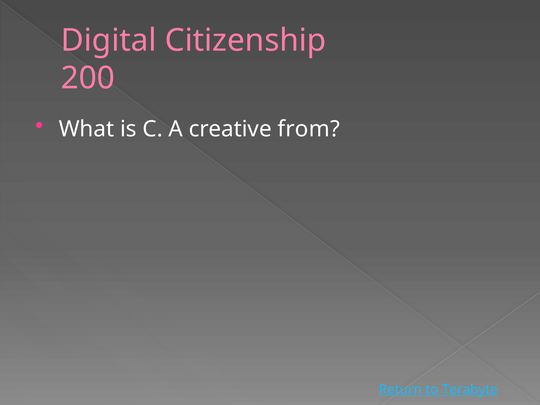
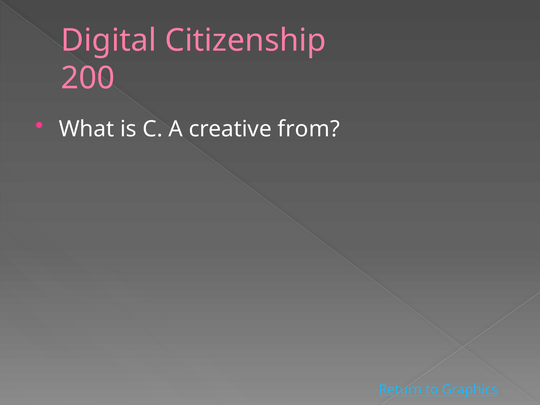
Terabyte: Terabyte -> Graphics
